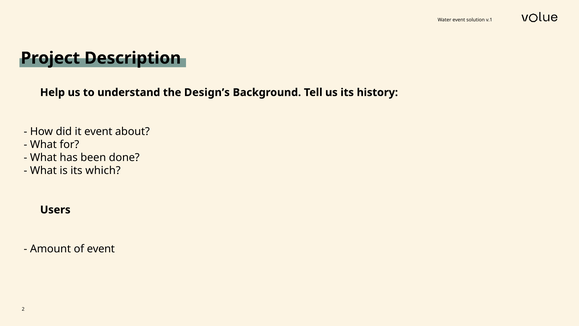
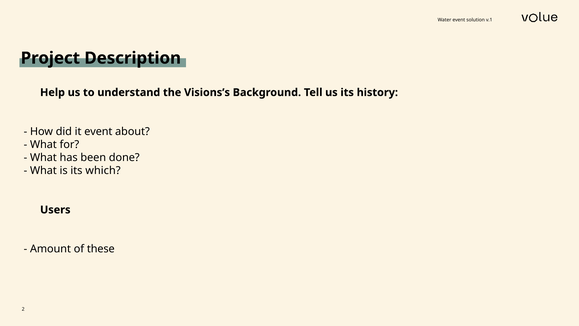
Design’s: Design’s -> Visions’s
of event: event -> these
